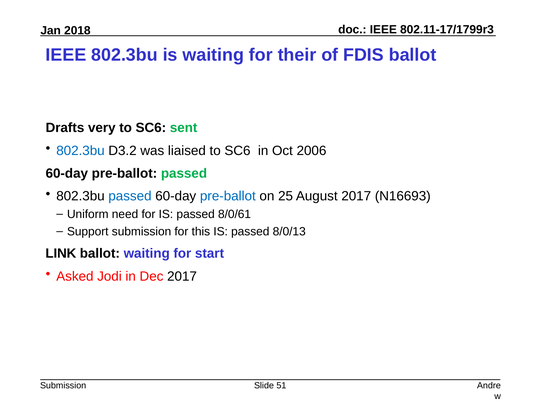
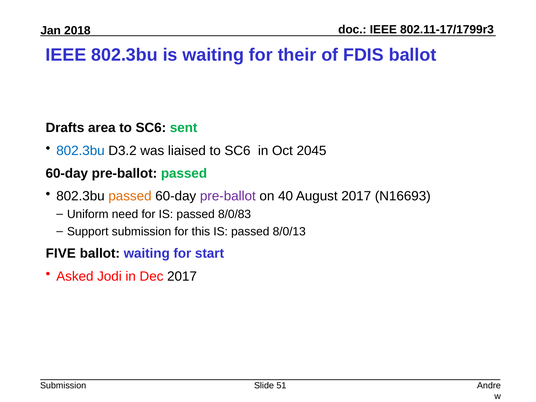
very: very -> area
2006: 2006 -> 2045
passed at (130, 196) colour: blue -> orange
pre-ballot at (228, 196) colour: blue -> purple
25: 25 -> 40
8/0/61: 8/0/61 -> 8/0/83
LINK: LINK -> FIVE
